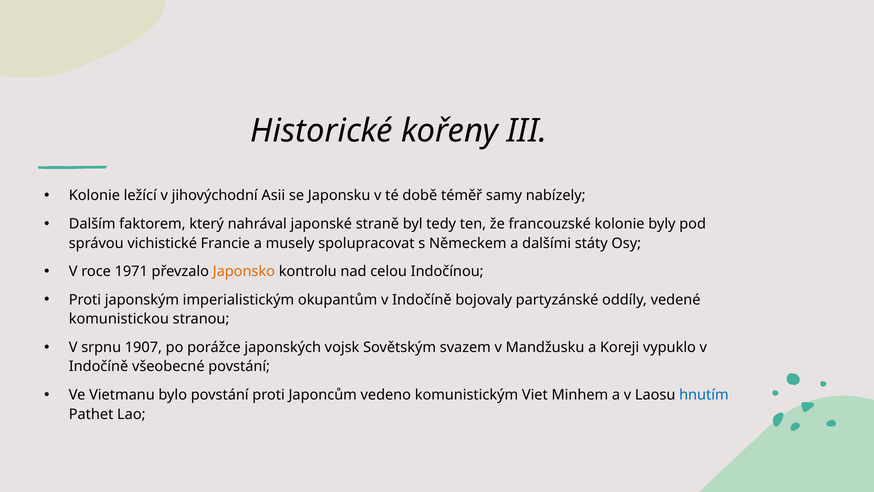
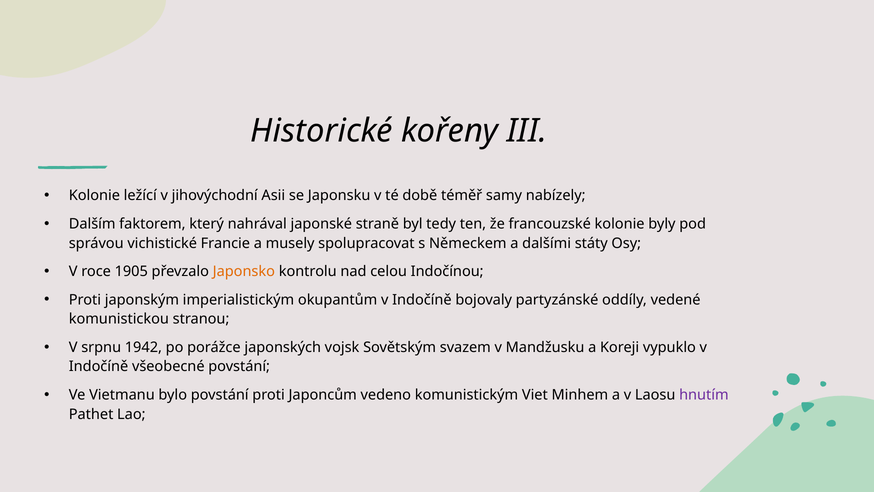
1971: 1971 -> 1905
1907: 1907 -> 1942
hnutím colour: blue -> purple
